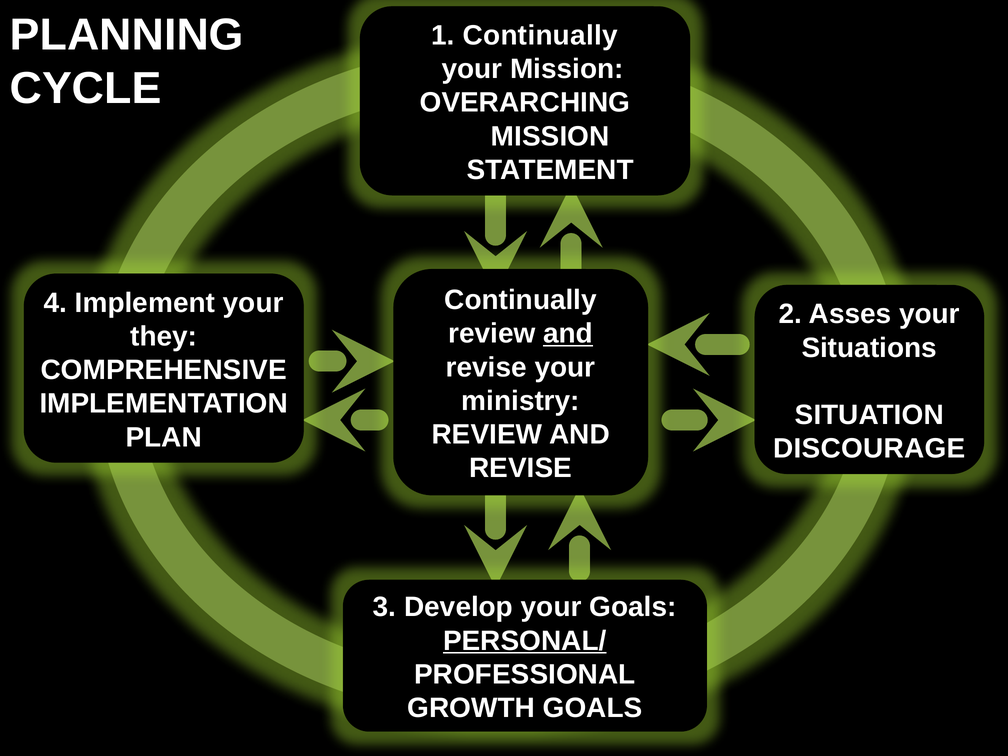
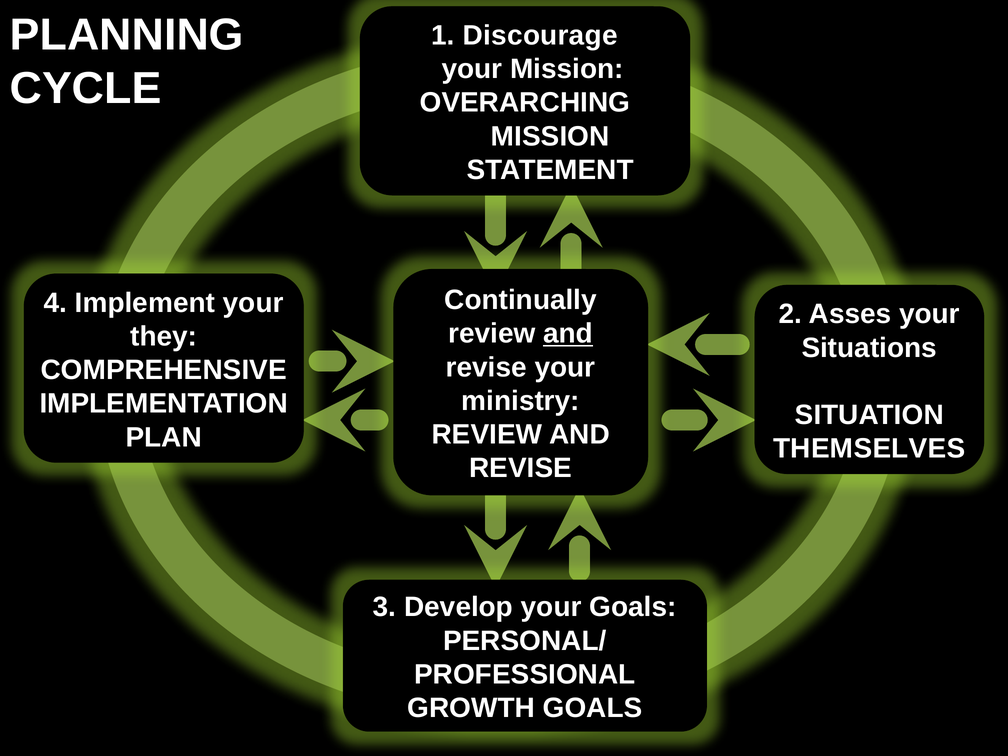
1 Continually: Continually -> Discourage
DISCOURAGE: DISCOURAGE -> THEMSELVES
PERSONAL/ underline: present -> none
